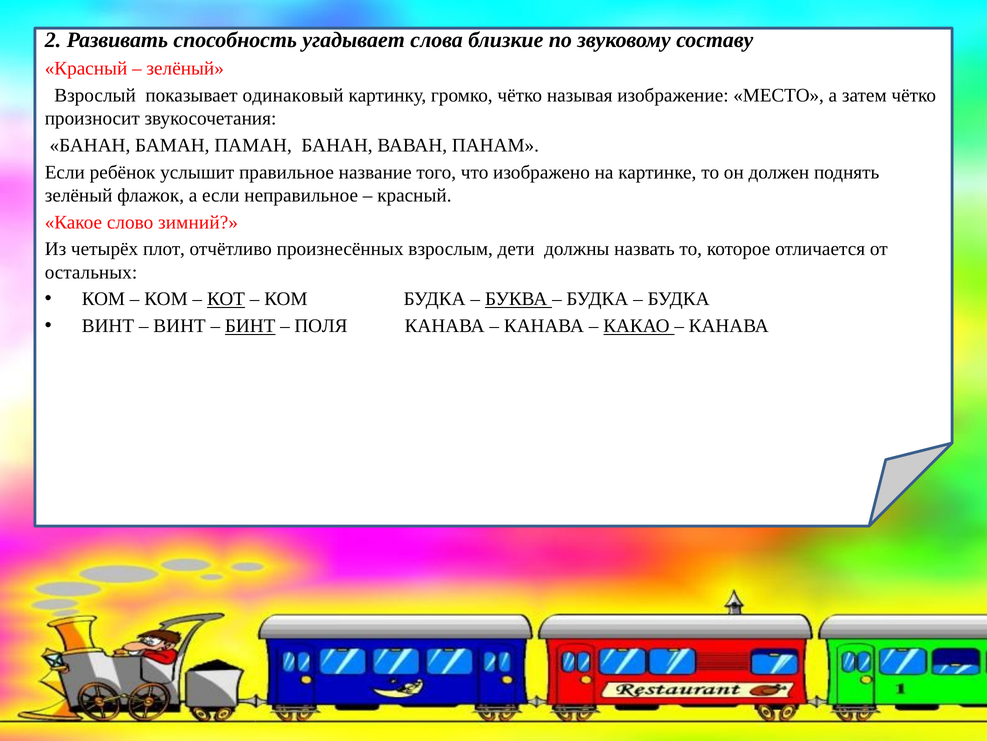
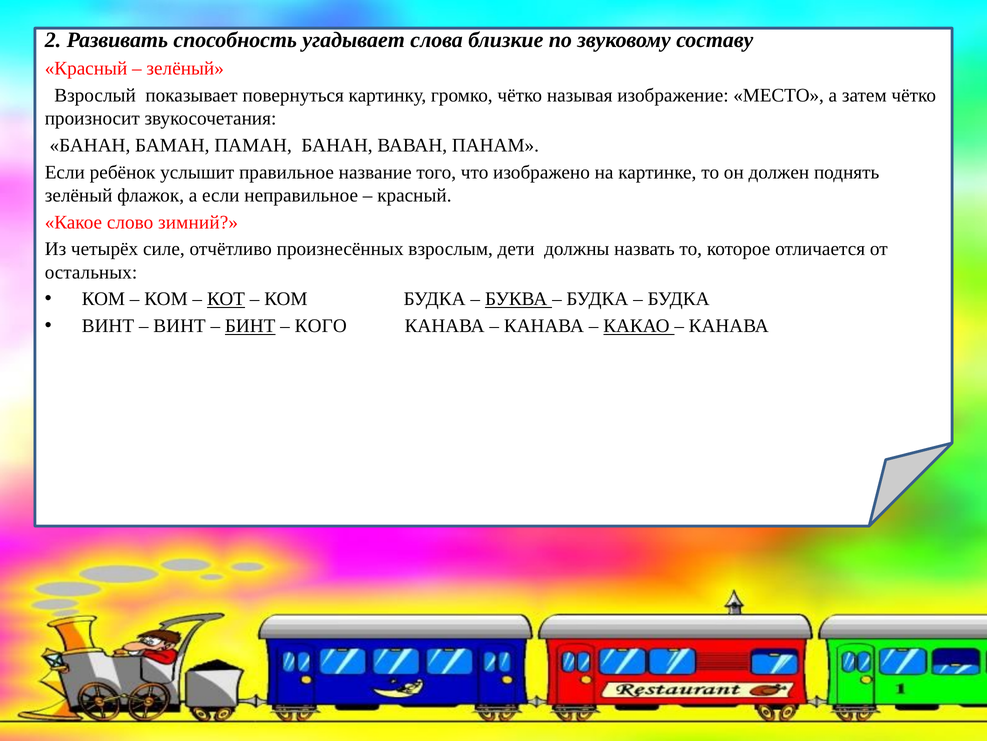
одинаковый: одинаковый -> повернуться
плот: плот -> силе
ПОЛЯ: ПОЛЯ -> КОГО
